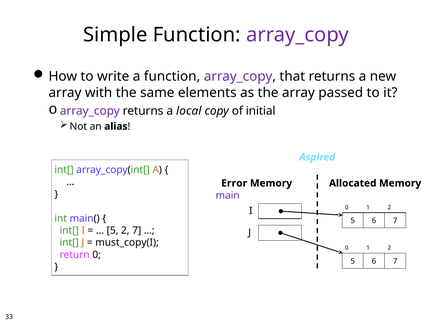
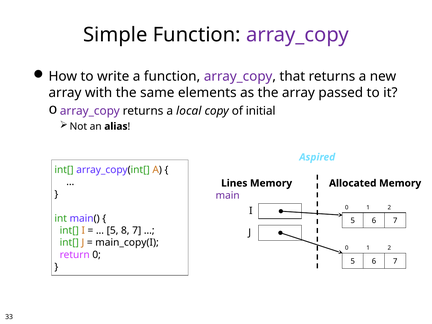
Error: Error -> Lines
5 2: 2 -> 8
must_copy(I: must_copy(I -> main_copy(I
